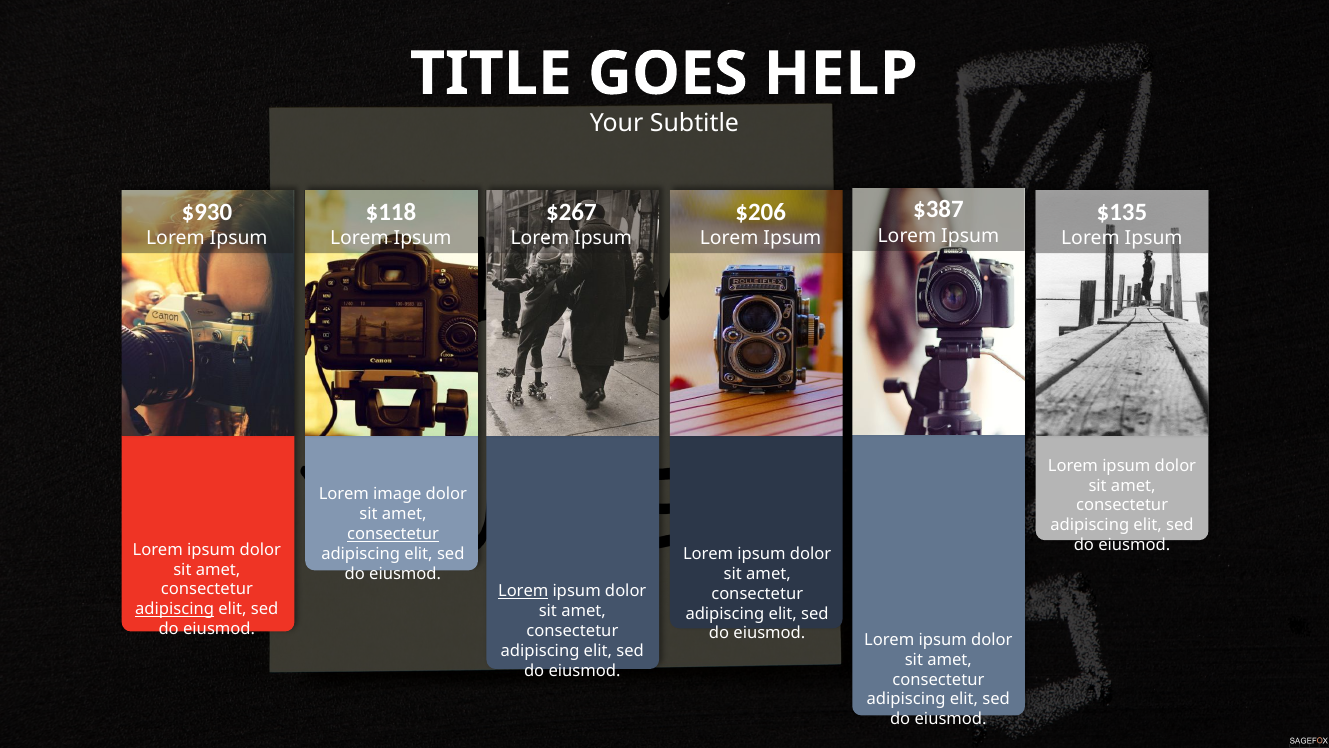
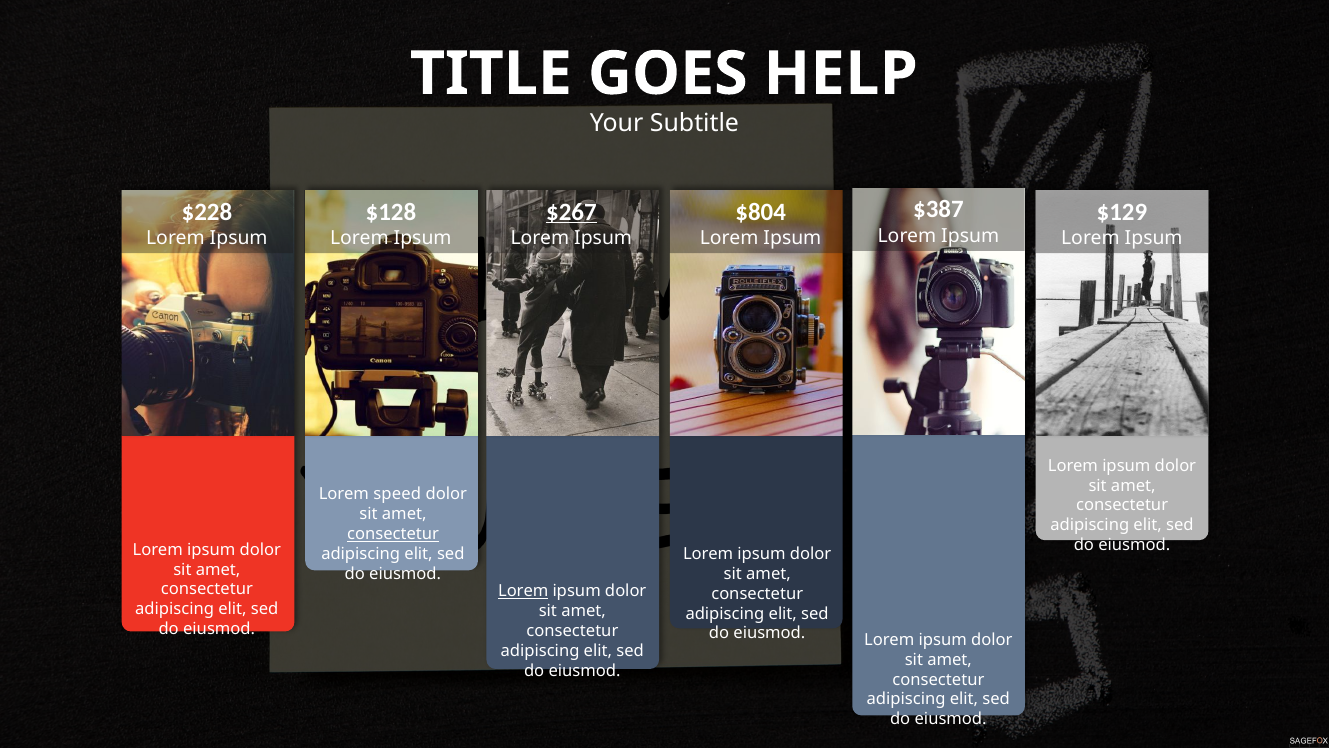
$930: $930 -> $228
$118: $118 -> $128
$267 underline: none -> present
$206: $206 -> $804
$135: $135 -> $129
image: image -> speed
adipiscing at (175, 609) underline: present -> none
